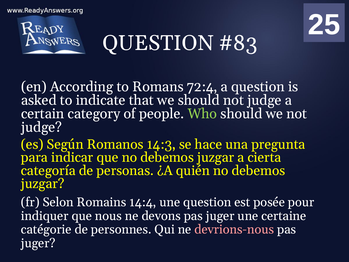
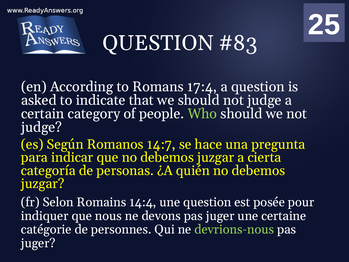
72:4: 72:4 -> 17:4
14:3: 14:3 -> 14:7
devrions-nous colour: pink -> light green
